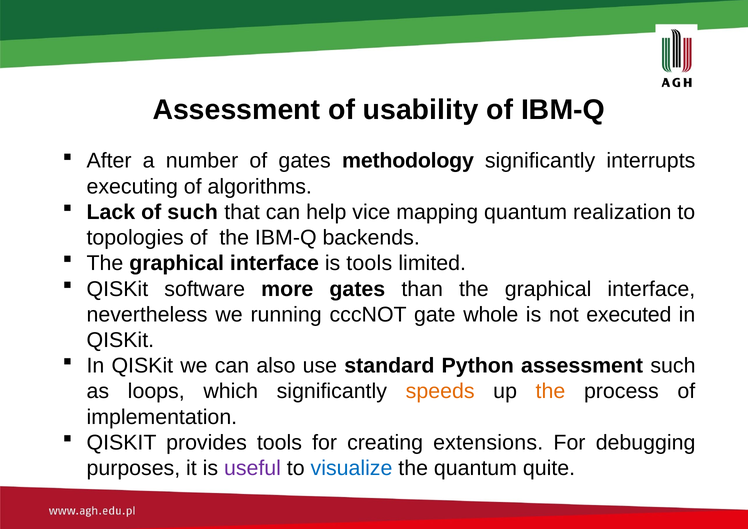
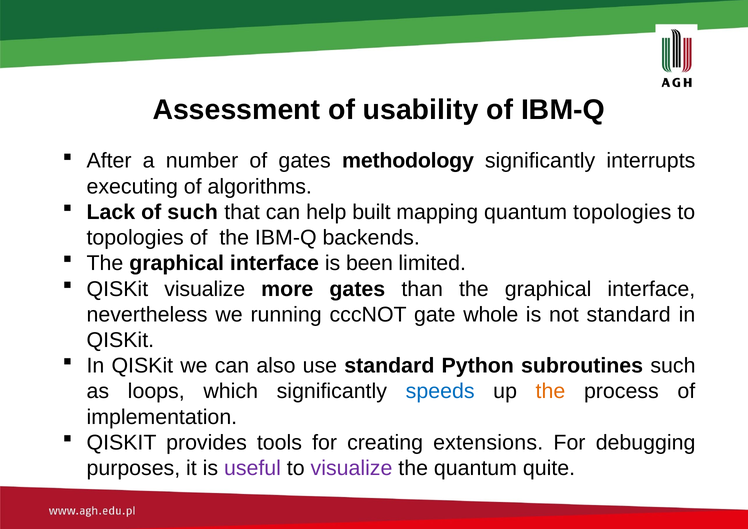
vice: vice -> built
quantum realization: realization -> topologies
is tools: tools -> been
QISKit software: software -> visualize
not executed: executed -> standard
Python assessment: assessment -> subroutines
speeds colour: orange -> blue
visualize at (352, 468) colour: blue -> purple
